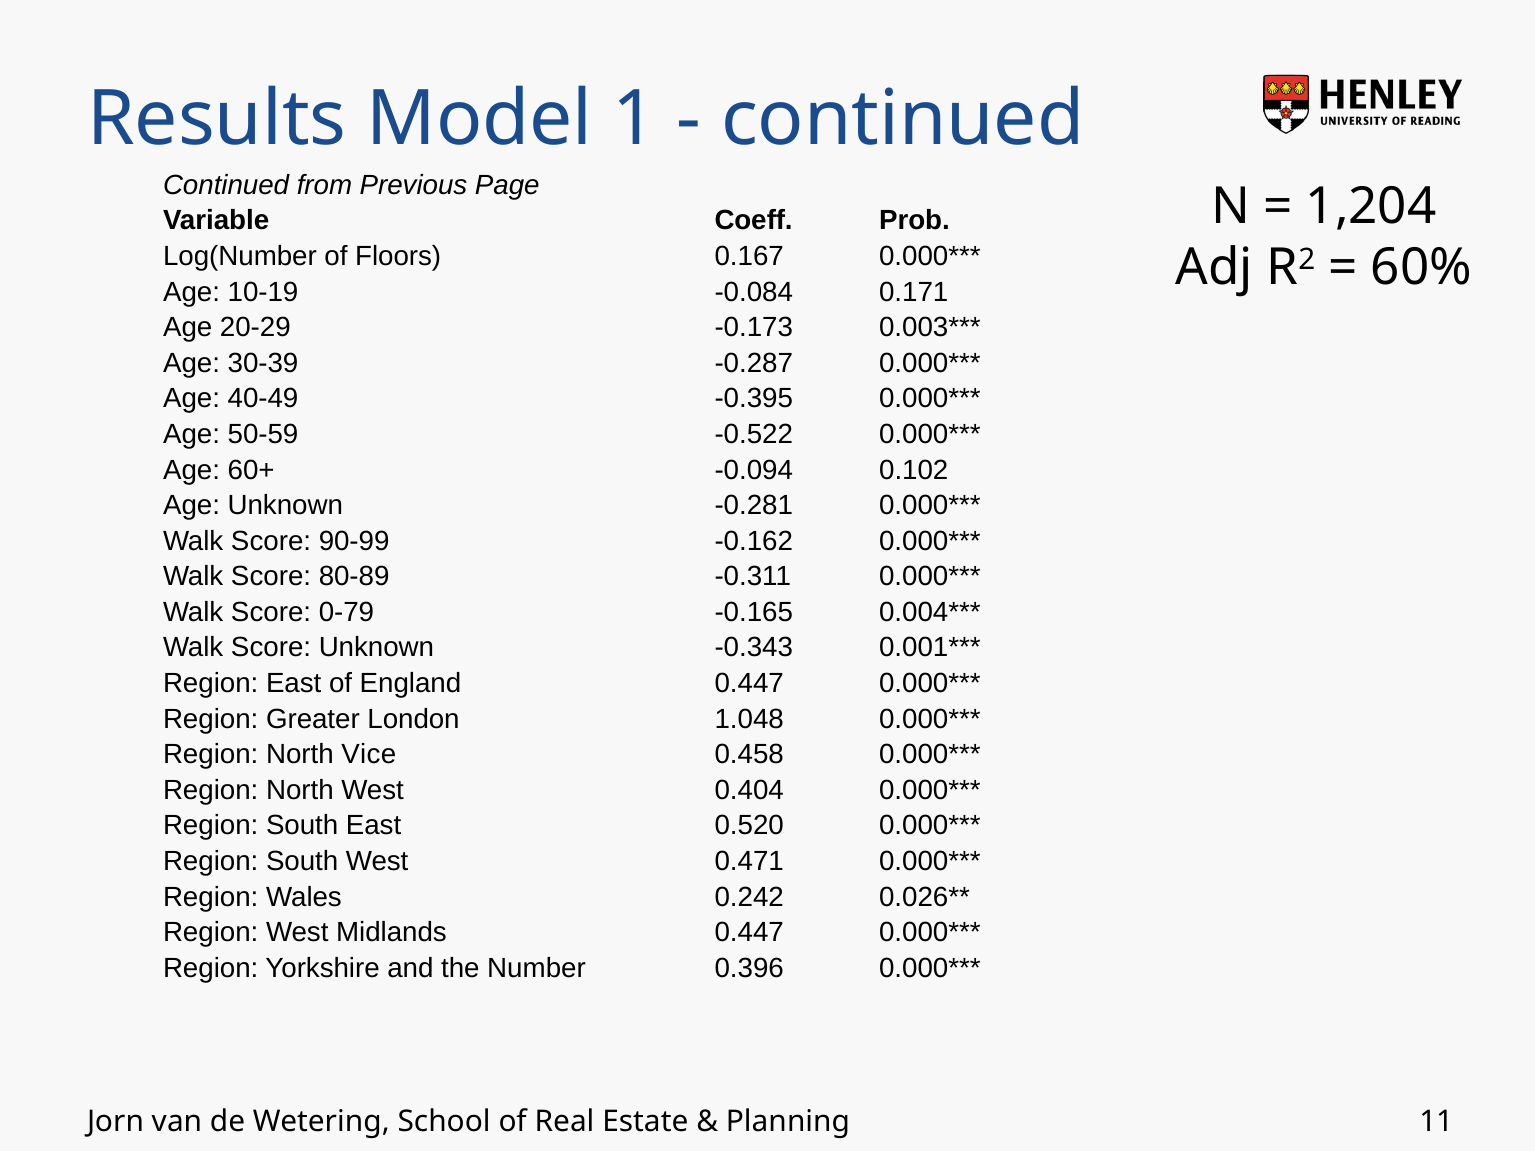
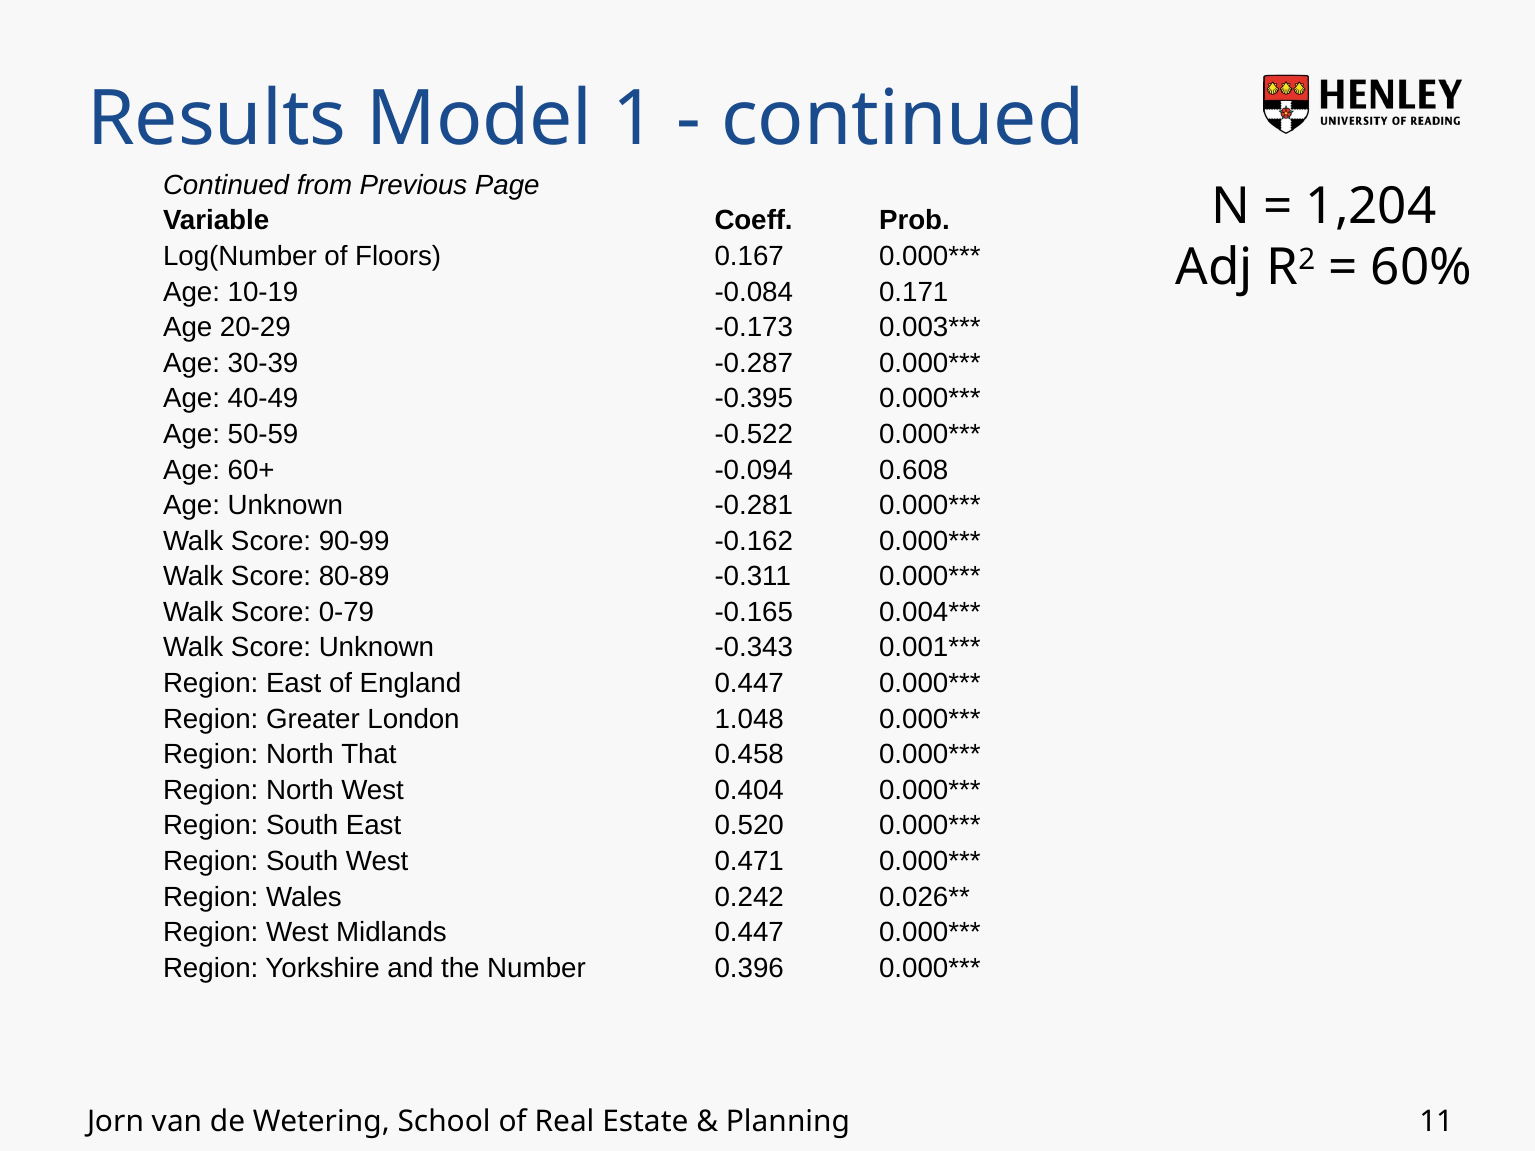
0.102: 0.102 -> 0.608
Vice: Vice -> That
